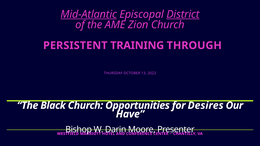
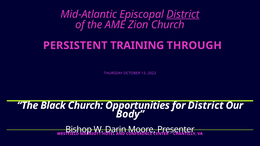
Mid-Atlantic underline: present -> none
for Desires: Desires -> District
Have: Have -> Body
